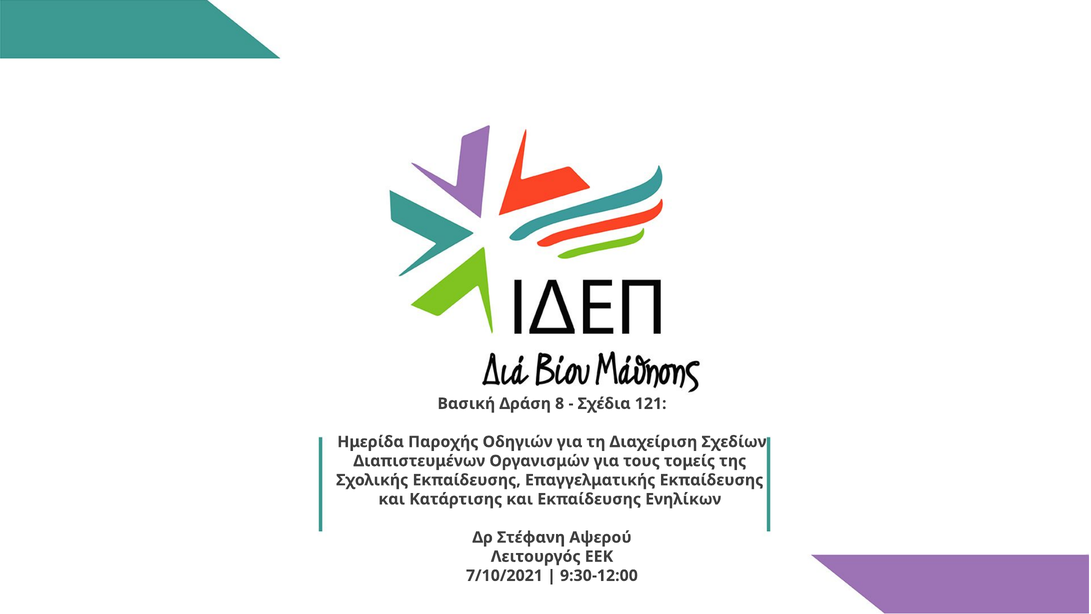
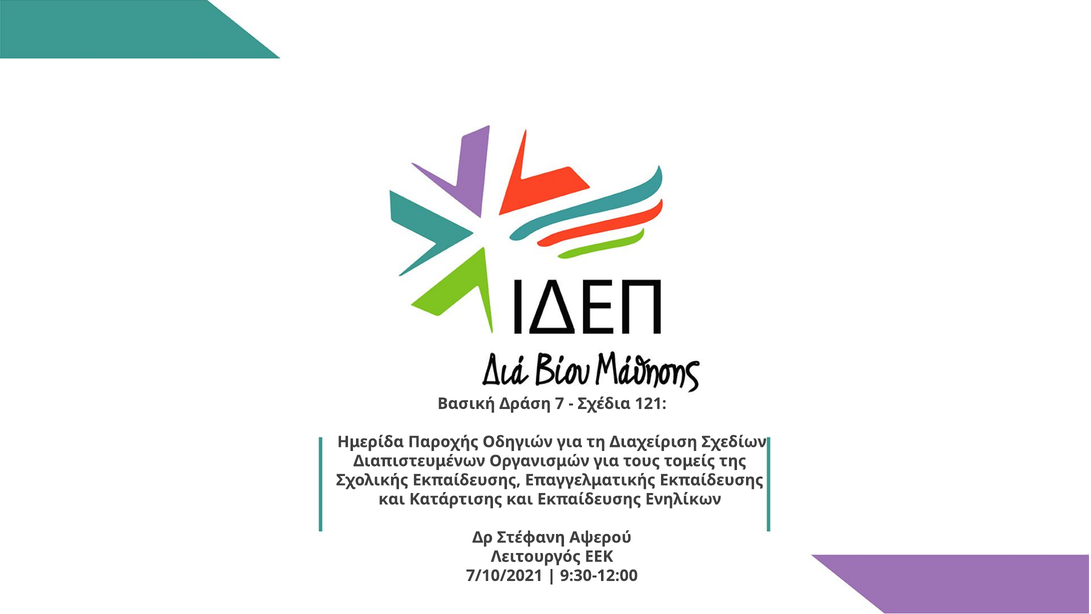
8: 8 -> 7
